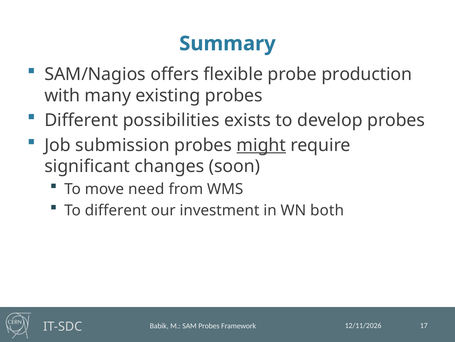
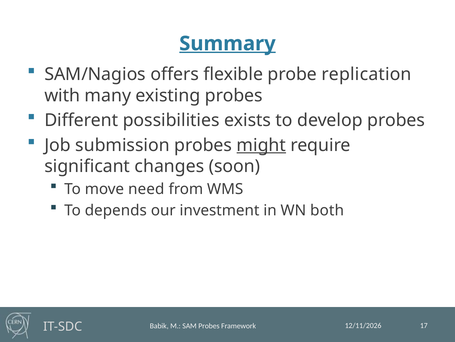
Summary underline: none -> present
production: production -> replication
To different: different -> depends
